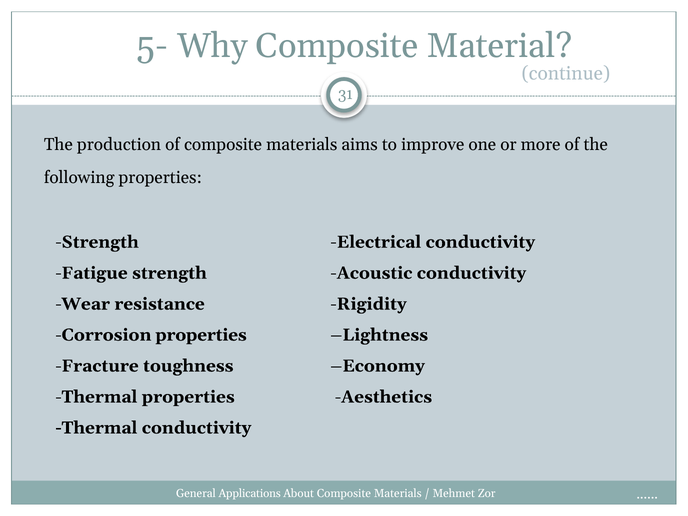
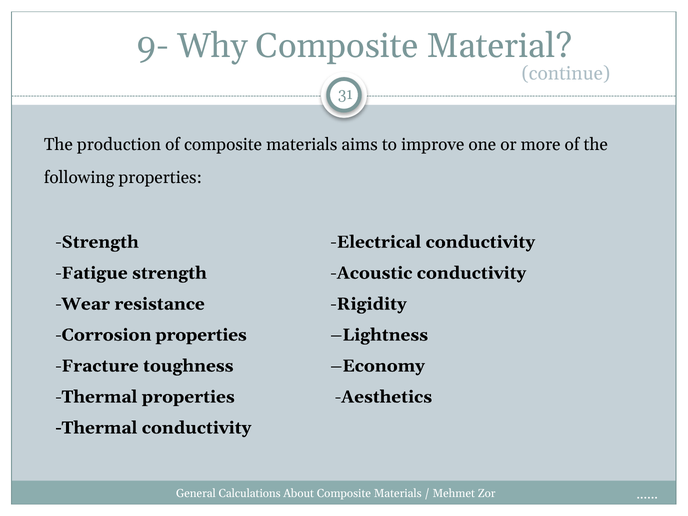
5-: 5- -> 9-
Applications: Applications -> Calculations
